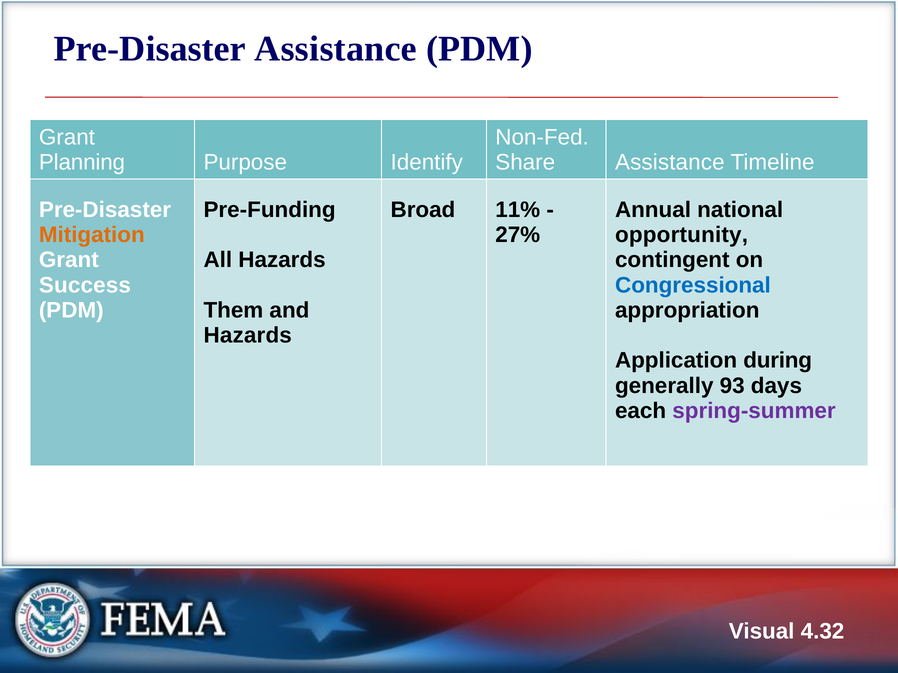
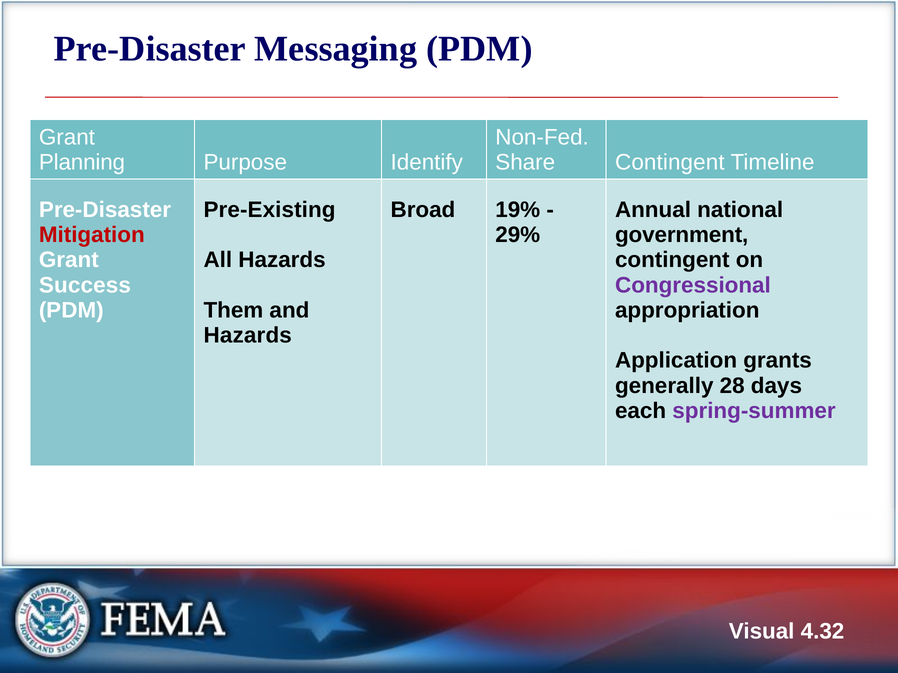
Pre-Disaster Assistance: Assistance -> Messaging
Share Assistance: Assistance -> Contingent
Pre-Funding: Pre-Funding -> Pre-Existing
11%: 11% -> 19%
Mitigation colour: orange -> red
27%: 27% -> 29%
opportunity: opportunity -> government
Congressional colour: blue -> purple
during: during -> grants
93: 93 -> 28
